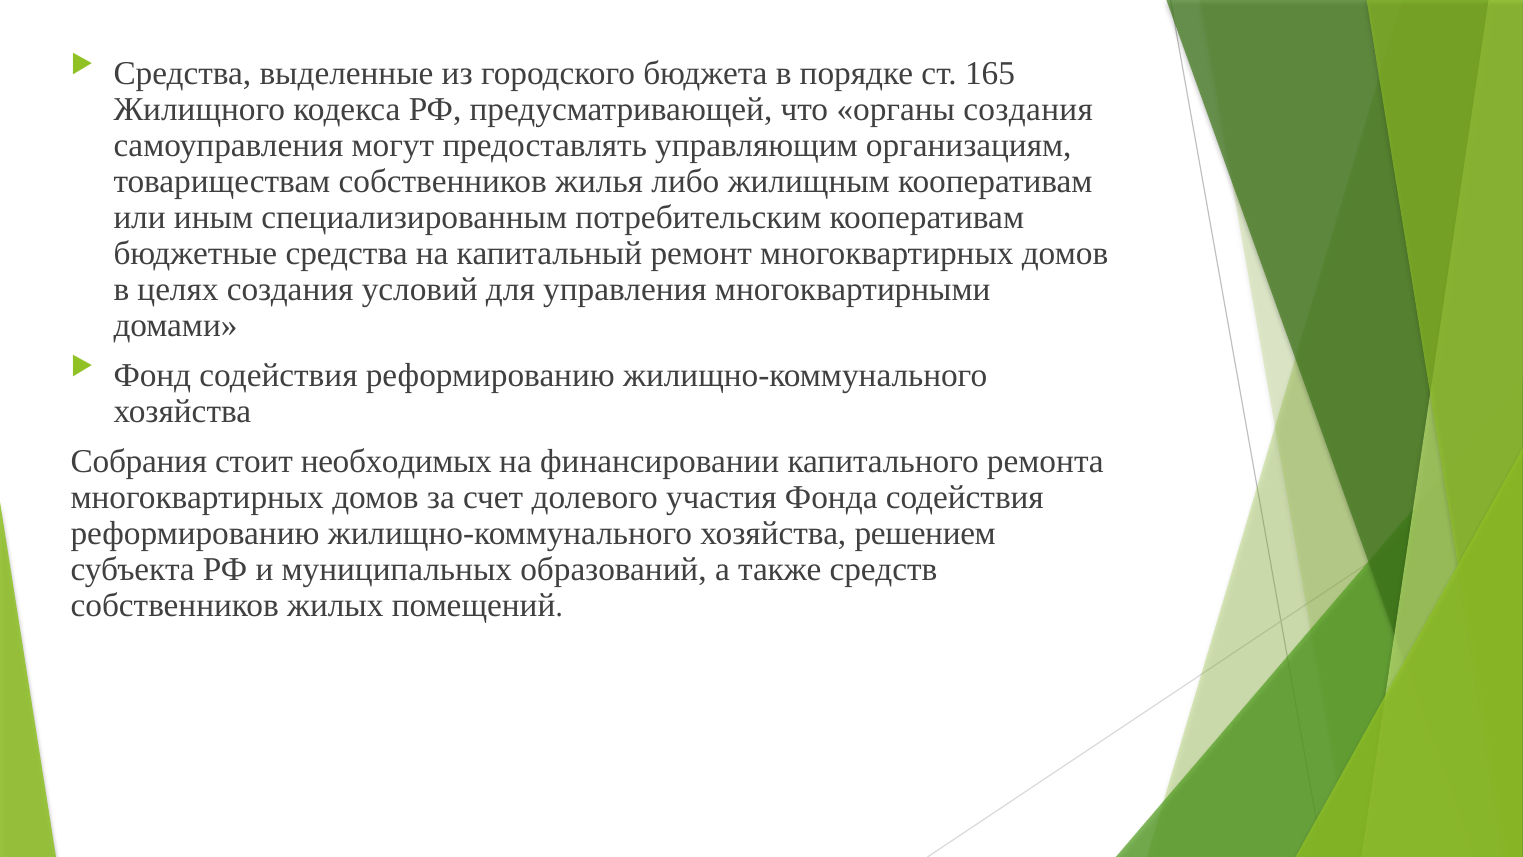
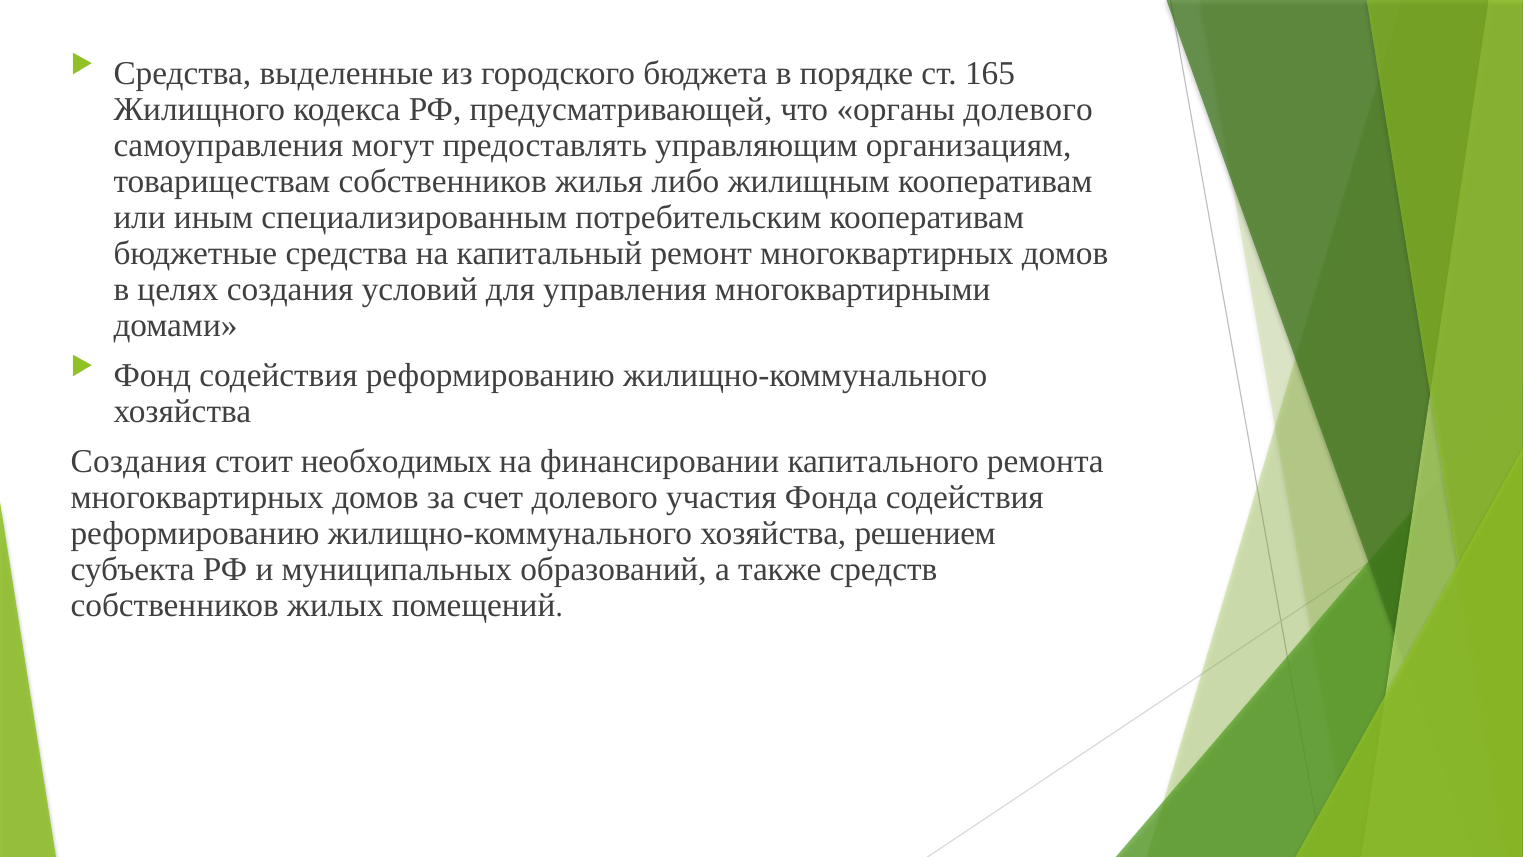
органы создания: создания -> долевого
Собрания at (139, 461): Собрания -> Создания
